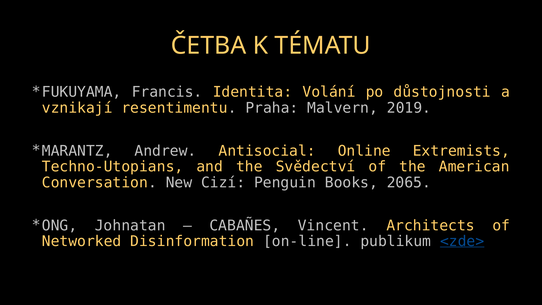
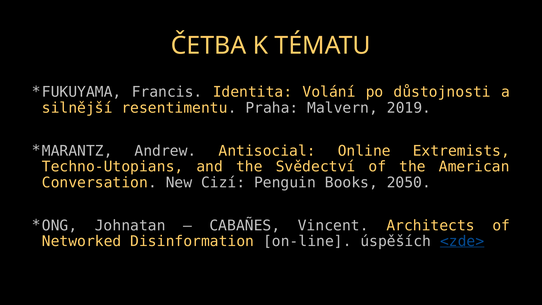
vznikají: vznikají -> silnější
2065: 2065 -> 2050
publikum: publikum -> úspěších
